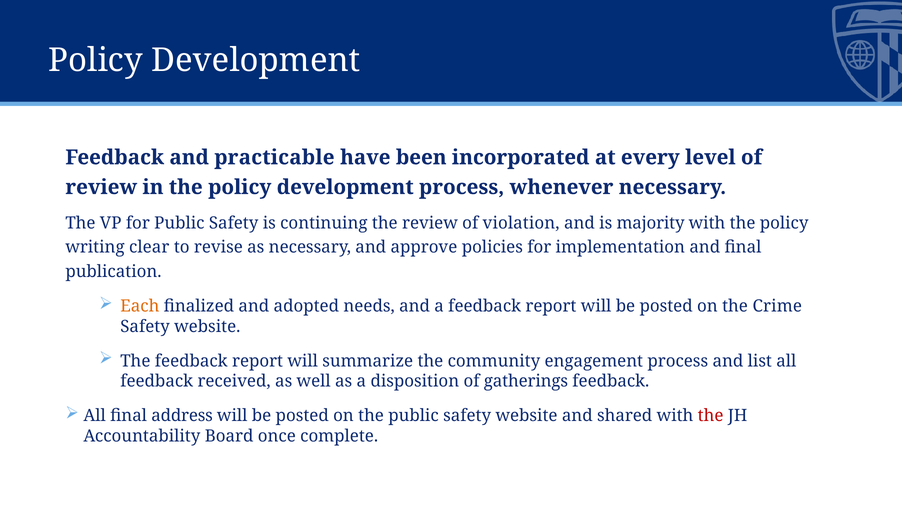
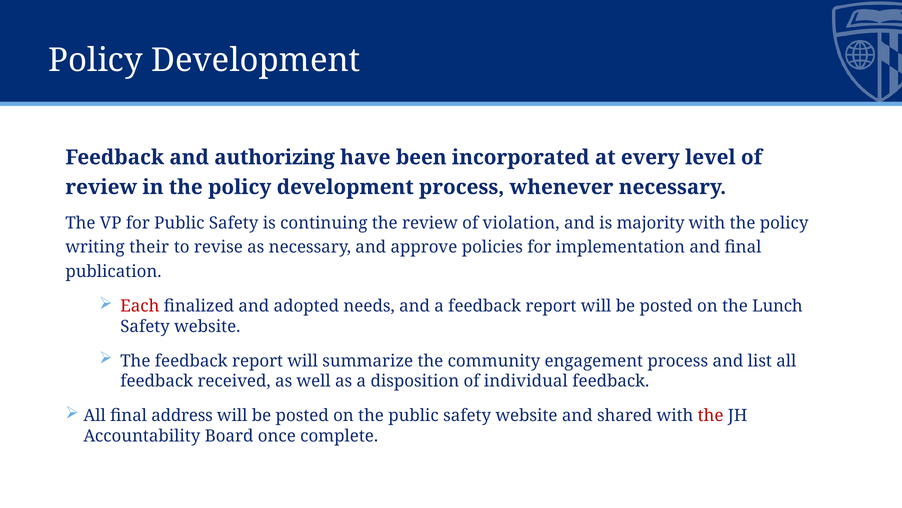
practicable: practicable -> authorizing
clear: clear -> their
Each colour: orange -> red
Crime: Crime -> Lunch
gatherings: gatherings -> individual
